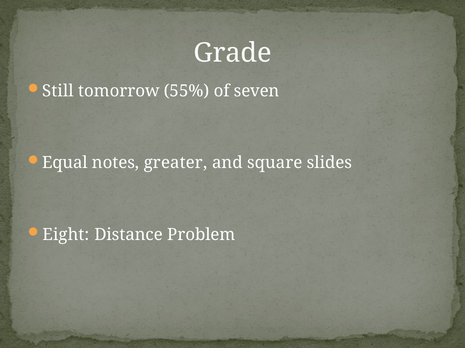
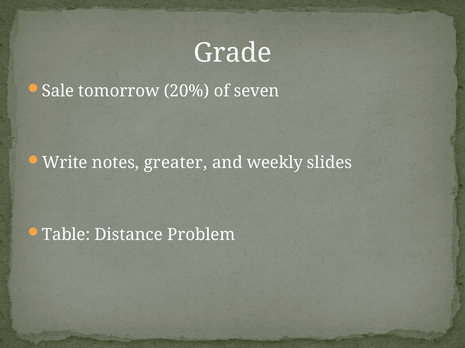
Still: Still -> Sale
55%: 55% -> 20%
Equal: Equal -> Write
square: square -> weekly
Eight: Eight -> Table
